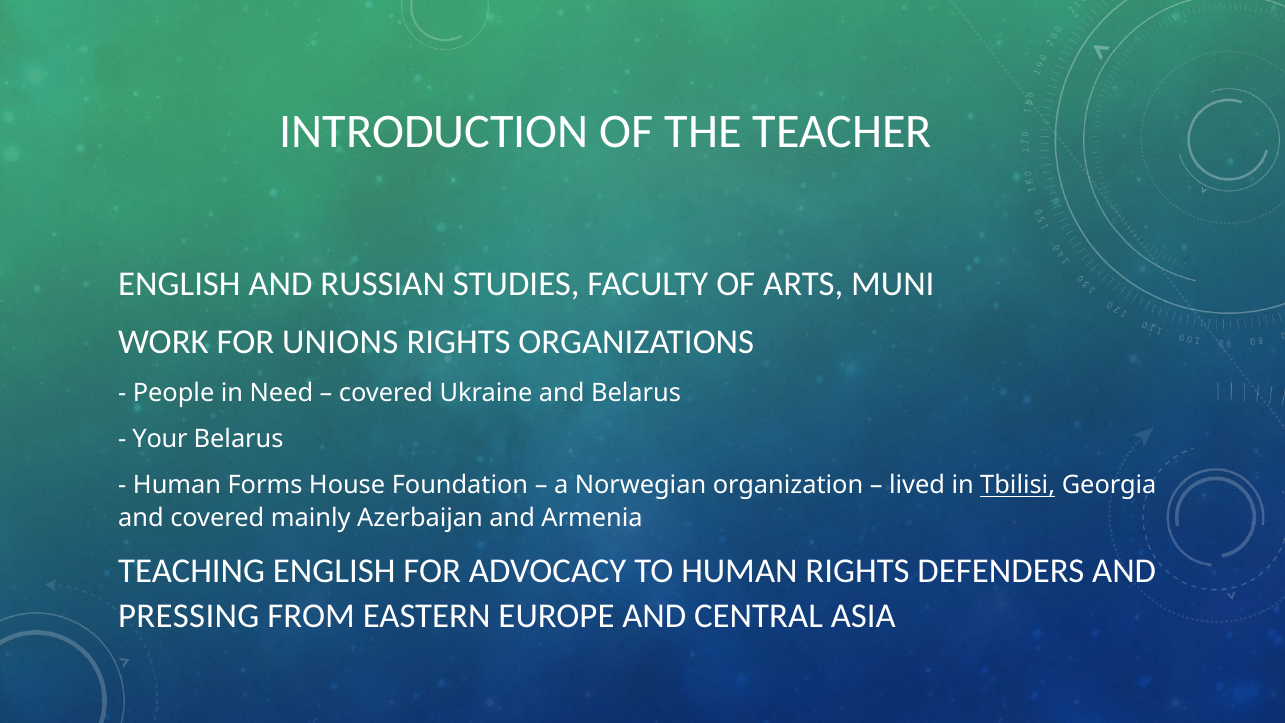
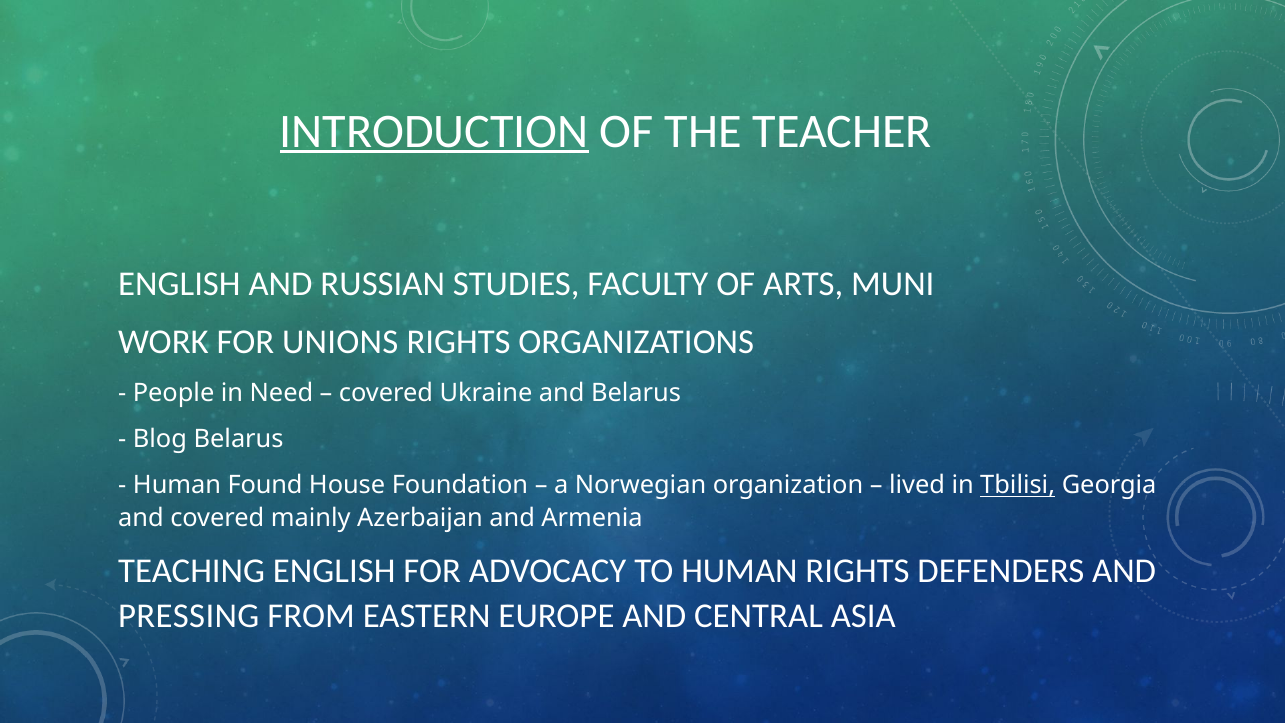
INTRODUCTION underline: none -> present
Your: Your -> Blog
Forms: Forms -> Found
